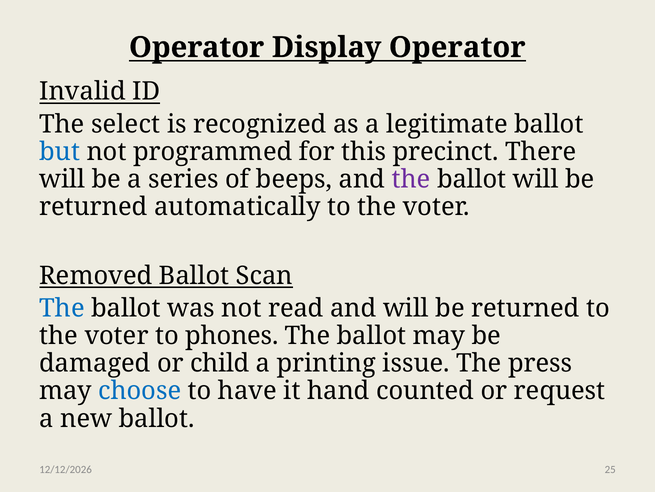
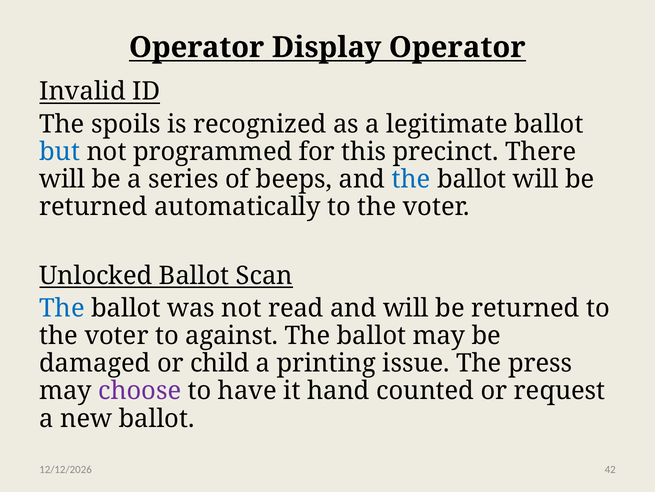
select: select -> spoils
the at (411, 179) colour: purple -> blue
Removed: Removed -> Unlocked
phones: phones -> against
choose colour: blue -> purple
25: 25 -> 42
